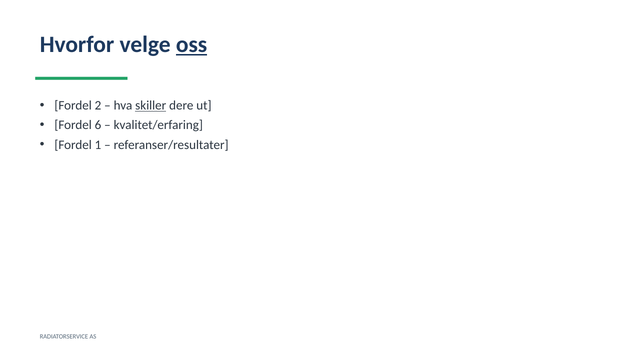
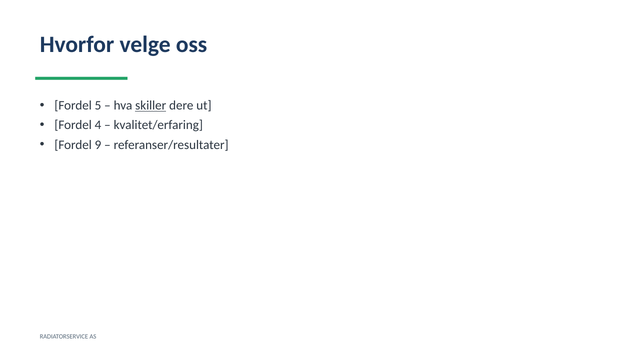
oss underline: present -> none
2: 2 -> 5
6: 6 -> 4
1: 1 -> 9
